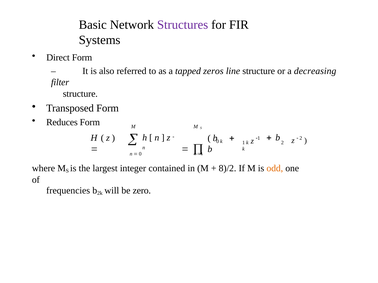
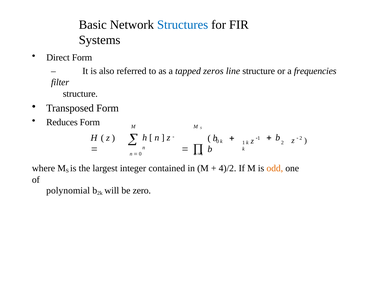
Structures colour: purple -> blue
decreasing: decreasing -> frequencies
8)/2: 8)/2 -> 4)/2
frequencies: frequencies -> polynomial
